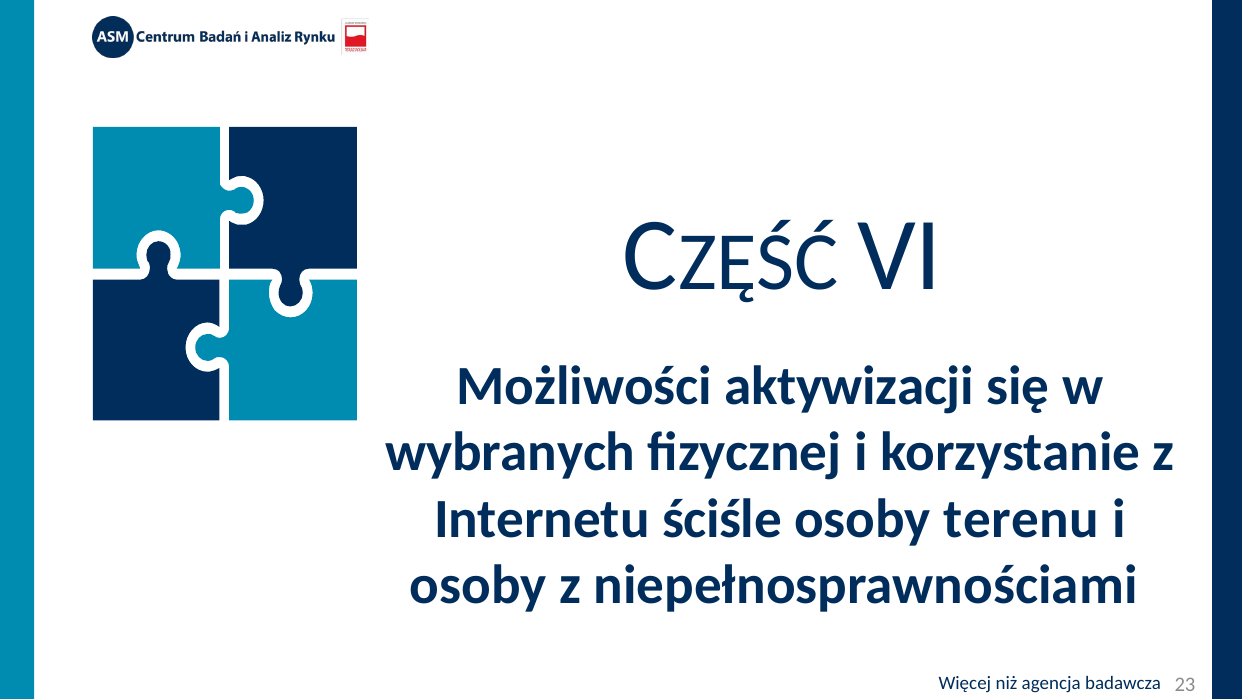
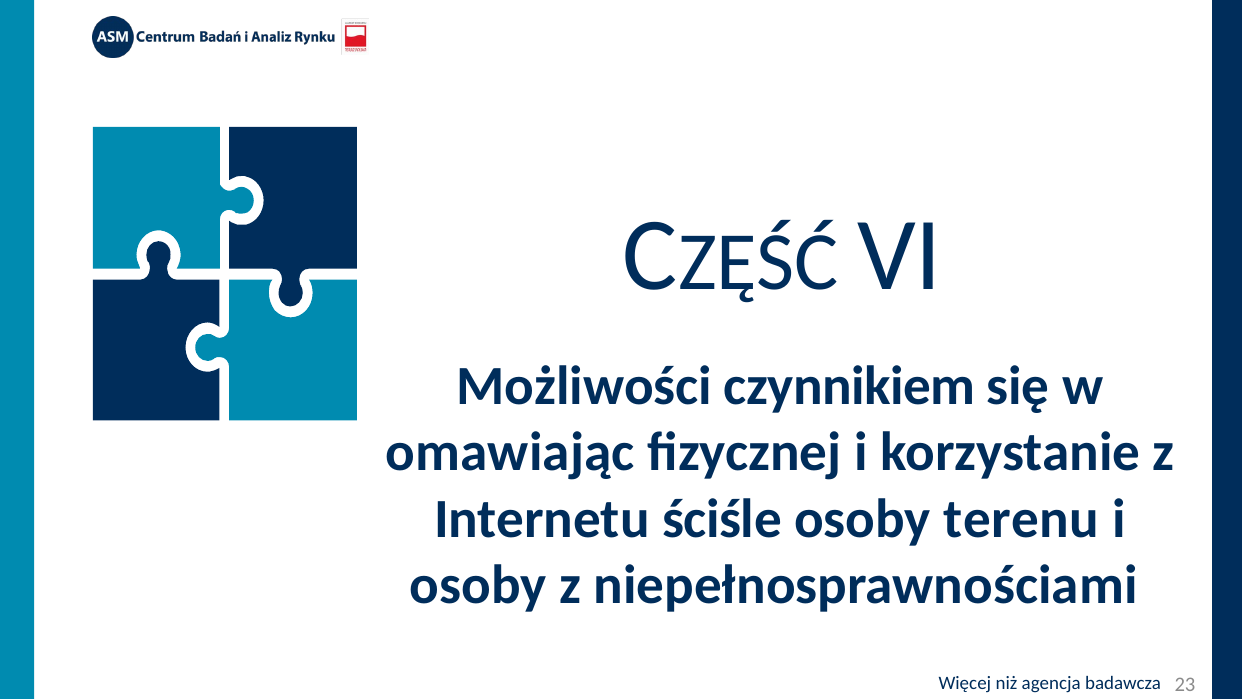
aktywizacji: aktywizacji -> czynnikiem
wybranych: wybranych -> omawiając
